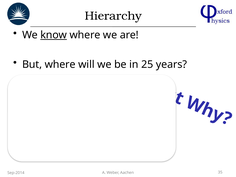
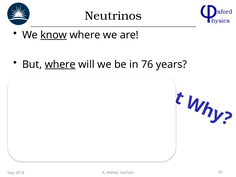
Hierarchy at (113, 16): Hierarchy -> Neutrinos
where at (60, 64) underline: none -> present
25: 25 -> 76
